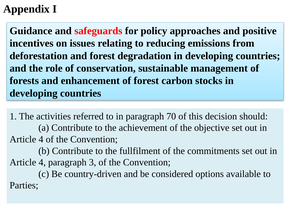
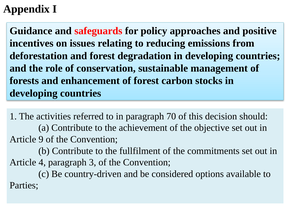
4 at (41, 139): 4 -> 9
